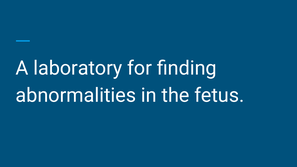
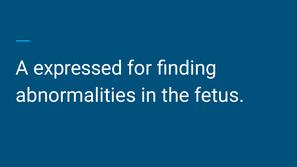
laboratory: laboratory -> expressed
